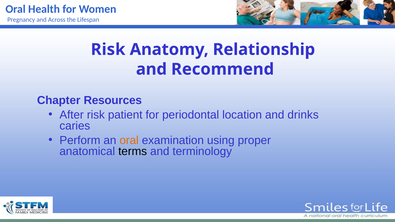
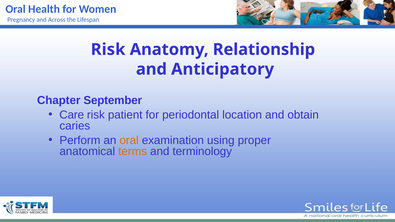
Recommend: Recommend -> Anticipatory
Resources: Resources -> September
After: After -> Care
drinks: drinks -> obtain
terms colour: black -> orange
